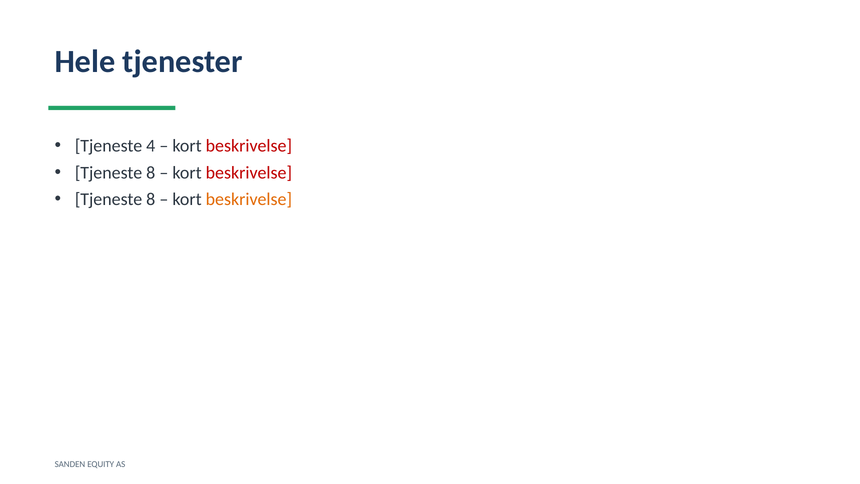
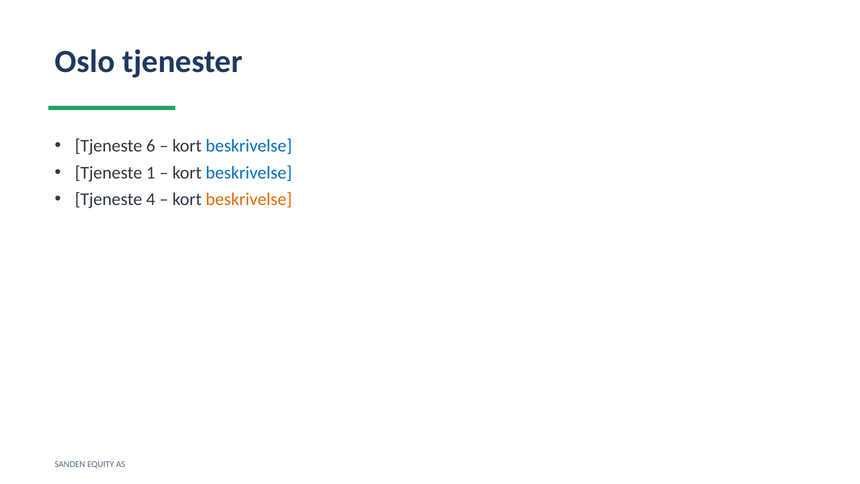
Hele: Hele -> Oslo
4: 4 -> 6
beskrivelse at (249, 146) colour: red -> blue
8 at (151, 173): 8 -> 1
beskrivelse at (249, 173) colour: red -> blue
8 at (151, 199): 8 -> 4
